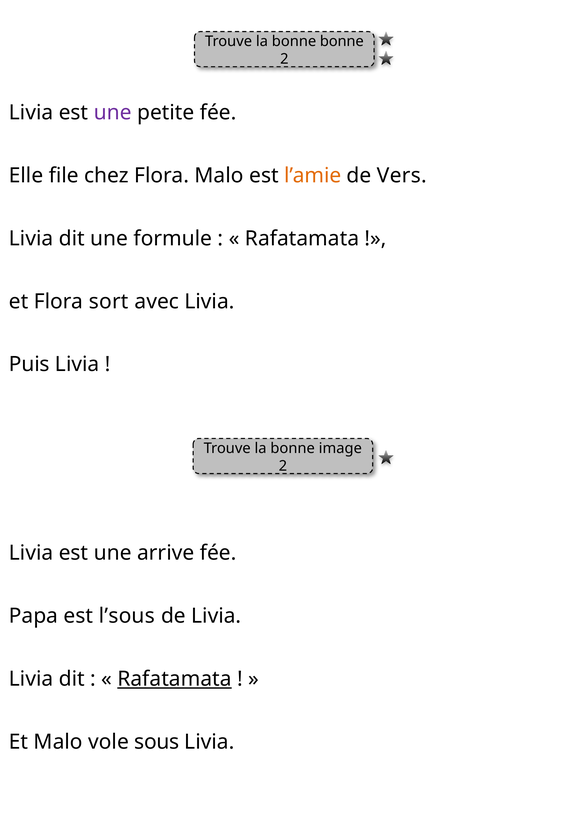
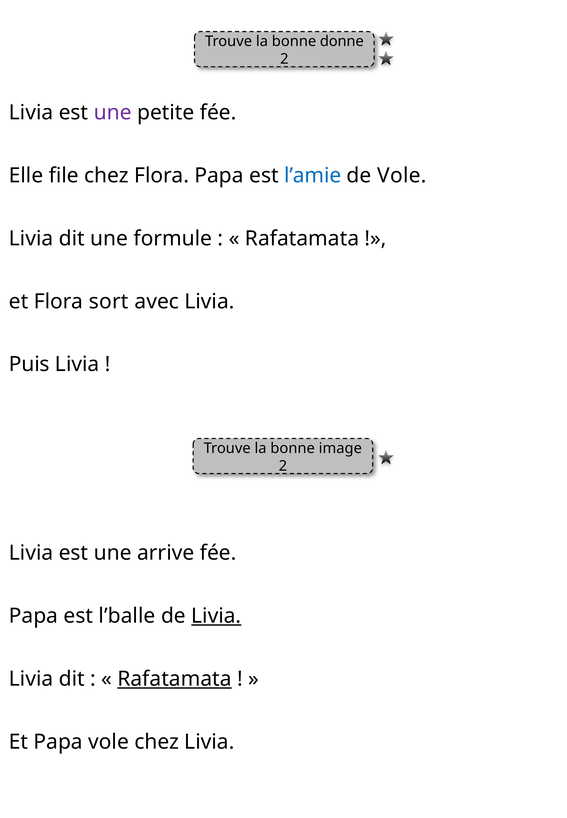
bonne bonne: bonne -> donne
Flora Malo: Malo -> Papa
l’amie colour: orange -> blue
de Vers: Vers -> Vole
l’sous: l’sous -> l’balle
Livia at (216, 617) underline: none -> present
Et Malo: Malo -> Papa
vole sous: sous -> chez
